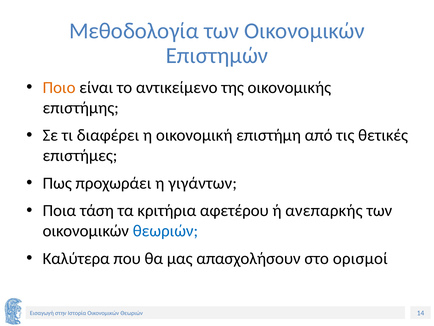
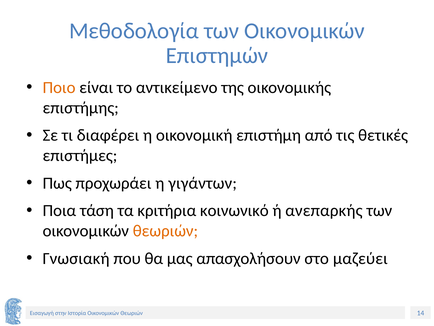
αφετέρου: αφετέρου -> κοινωνικό
θεωριών at (165, 231) colour: blue -> orange
Καλύτερα: Καλύτερα -> Γνωσιακή
ορισμοί: ορισμοί -> μαζεύει
